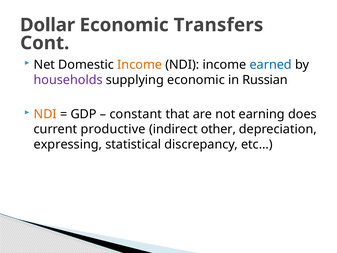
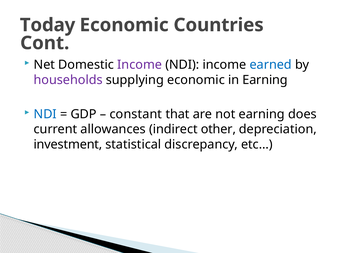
Dollar: Dollar -> Today
Transfers: Transfers -> Countries
Income at (140, 65) colour: orange -> purple
in Russian: Russian -> Earning
NDI at (45, 114) colour: orange -> blue
productive: productive -> allowances
expressing: expressing -> investment
